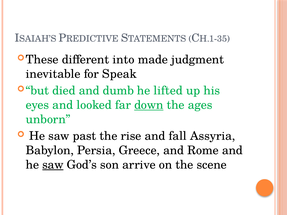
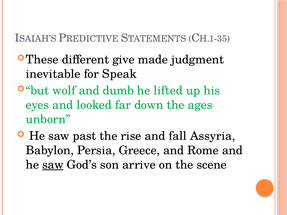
into: into -> give
died: died -> wolf
down underline: present -> none
